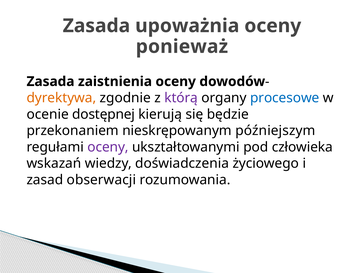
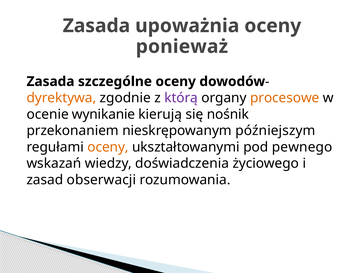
zaistnienia: zaistnienia -> szczególne
procesowe colour: blue -> orange
dostępnej: dostępnej -> wynikanie
będzie: będzie -> nośnik
oceny at (108, 147) colour: purple -> orange
człowieka: człowieka -> pewnego
